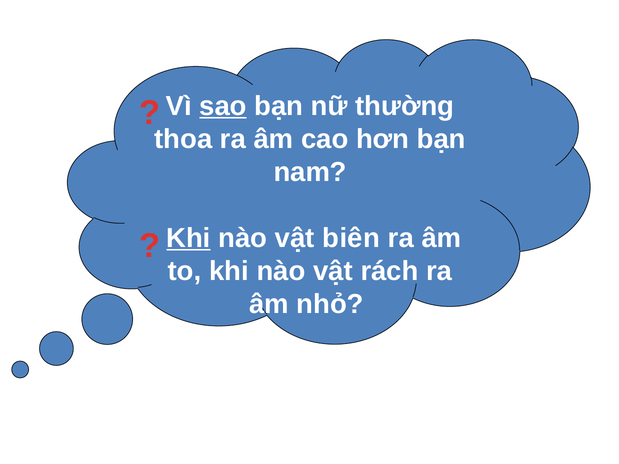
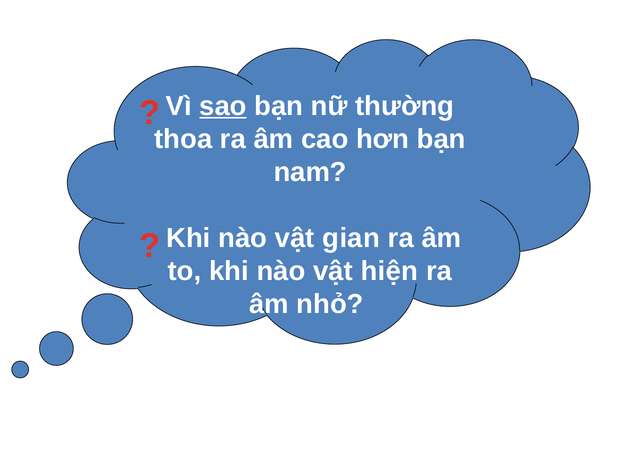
Khi at (188, 238) underline: present -> none
biên: biên -> gian
rách: rách -> hiện
